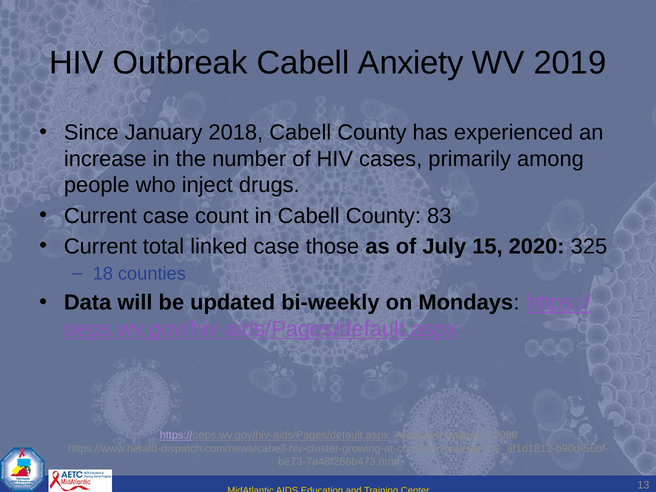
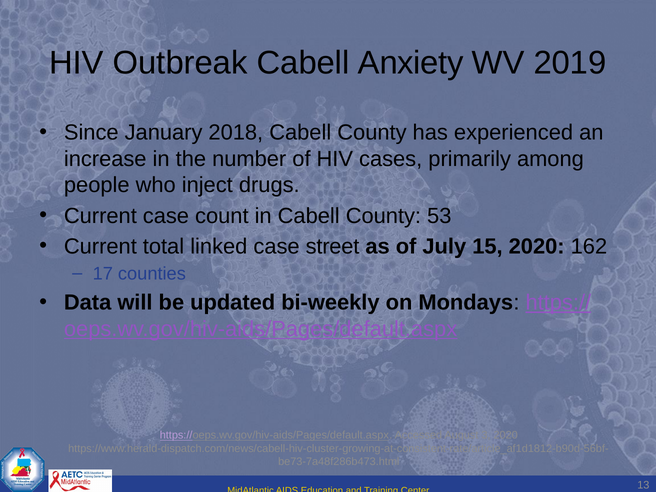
83: 83 -> 53
those: those -> street
325: 325 -> 162
18: 18 -> 17
